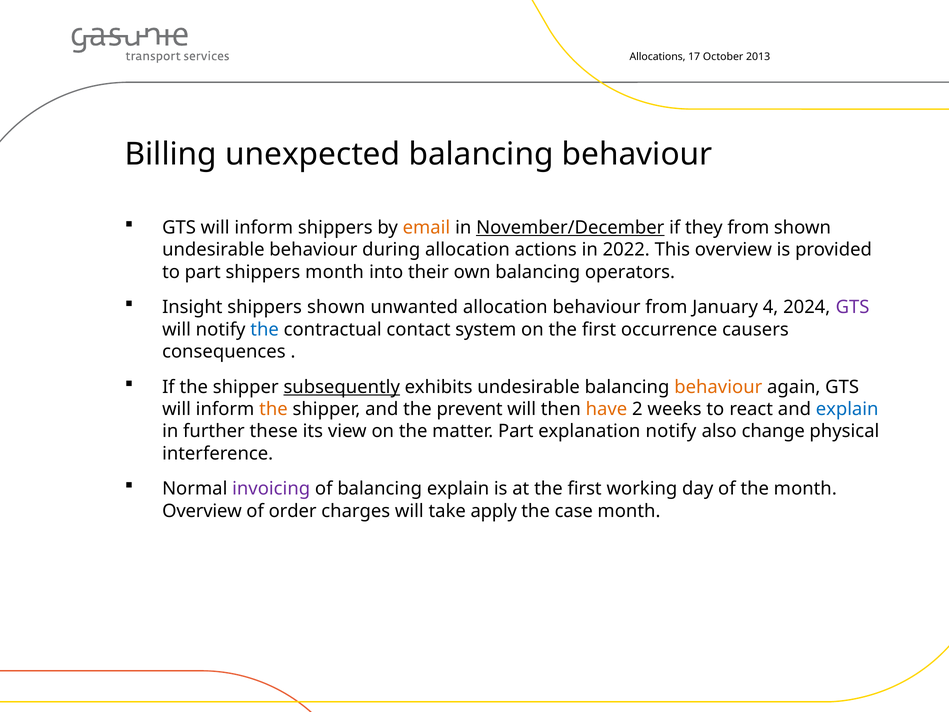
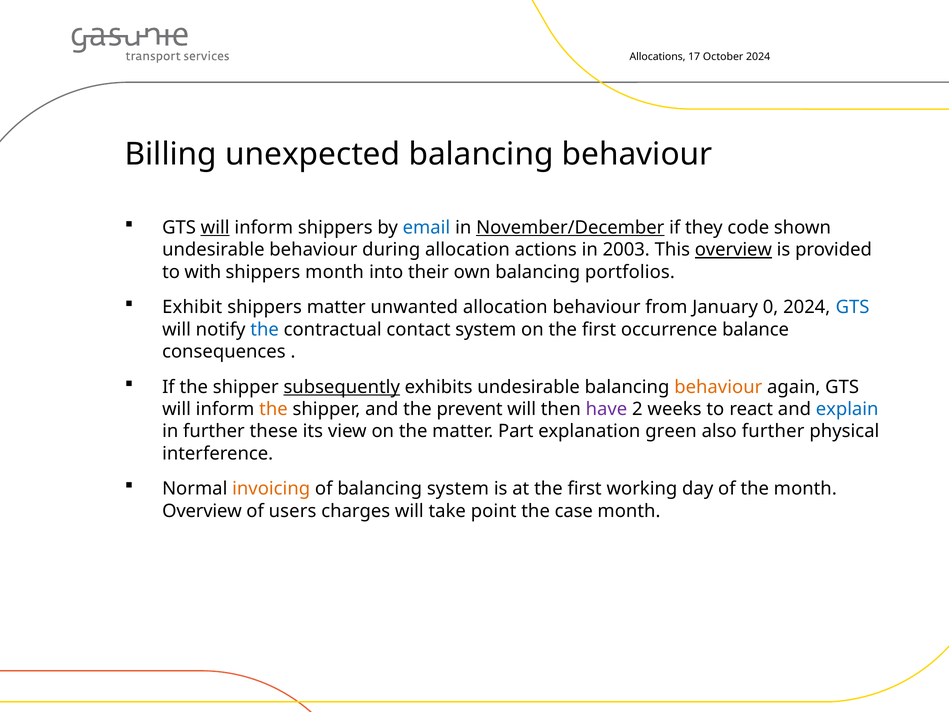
October 2013: 2013 -> 2024
will at (215, 228) underline: none -> present
email colour: orange -> blue
they from: from -> code
2022: 2022 -> 2003
overview at (733, 250) underline: none -> present
to part: part -> with
operators: operators -> portfolios
Insight: Insight -> Exhibit
shippers shown: shown -> matter
4: 4 -> 0
GTS at (853, 307) colour: purple -> blue
causers: causers -> balance
have colour: orange -> purple
explanation notify: notify -> green
also change: change -> further
invoicing colour: purple -> orange
balancing explain: explain -> system
order: order -> users
apply: apply -> point
